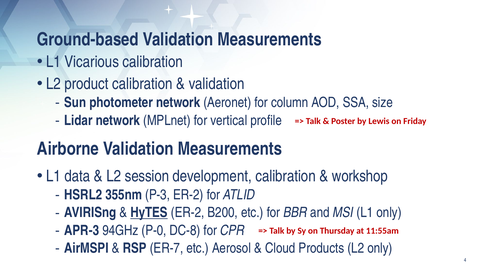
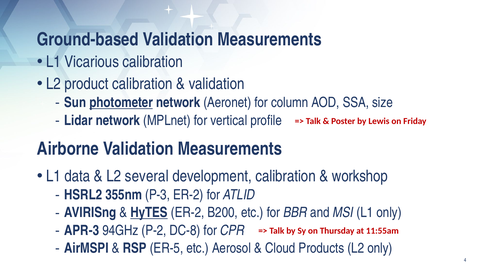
photometer underline: none -> present
session: session -> several
P-0: P-0 -> P-2
ER-7: ER-7 -> ER-5
